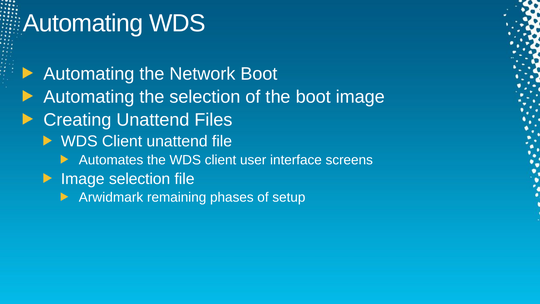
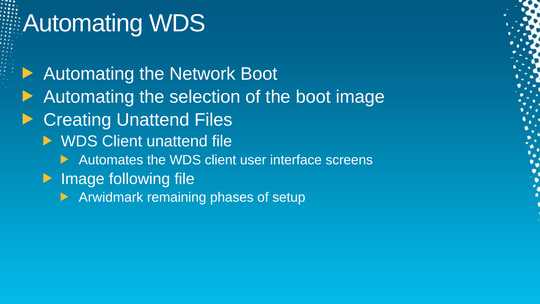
Image selection: selection -> following
